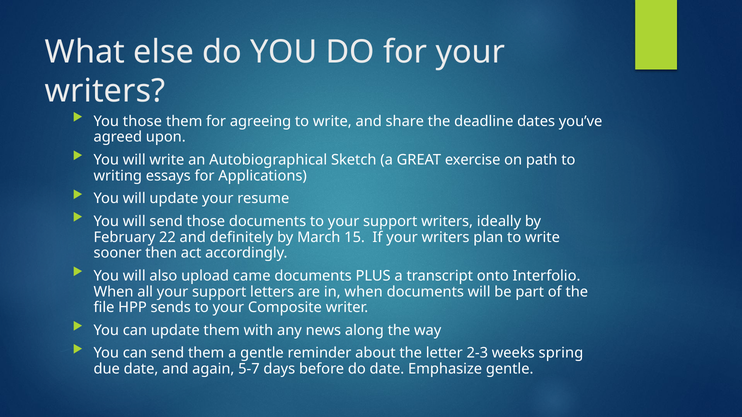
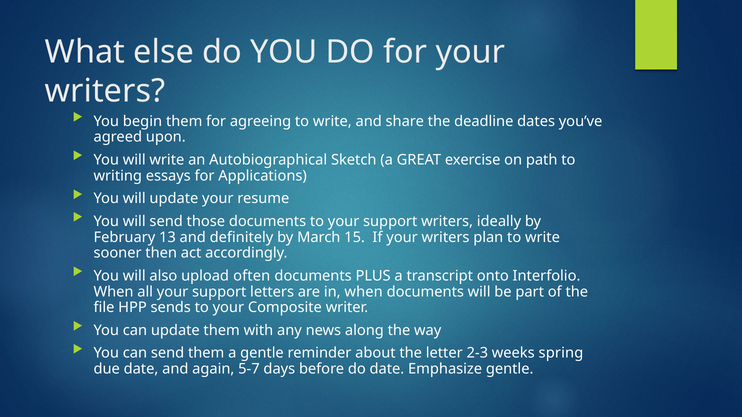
You those: those -> begin
22: 22 -> 13
came: came -> often
